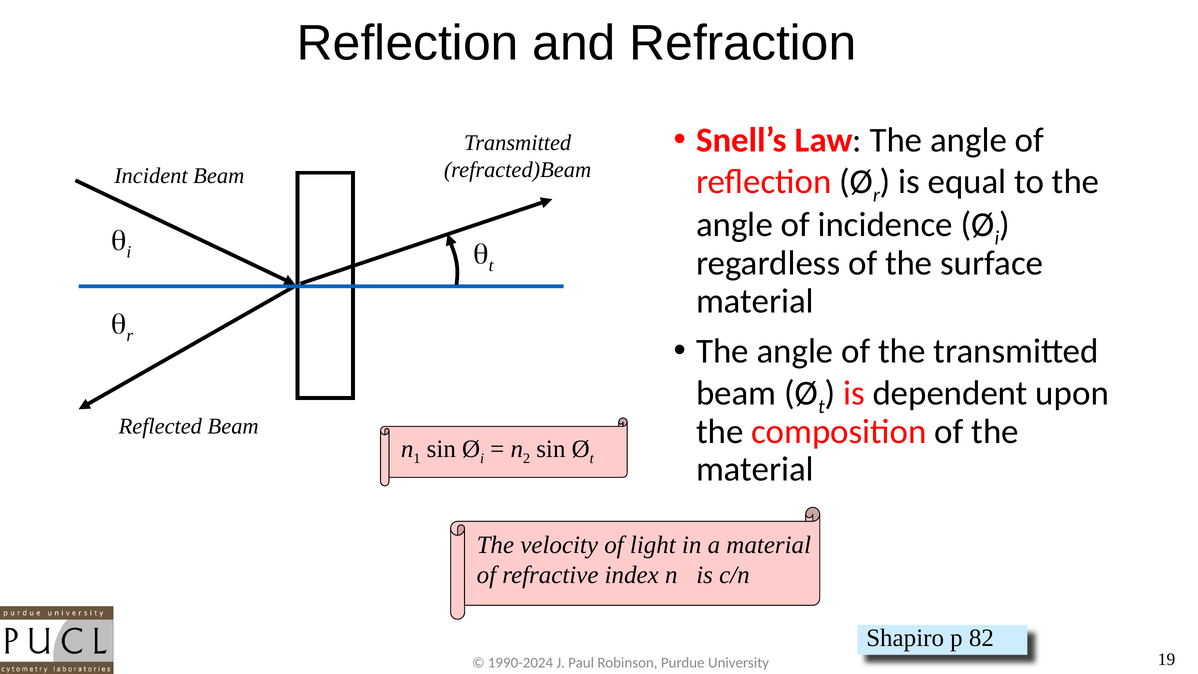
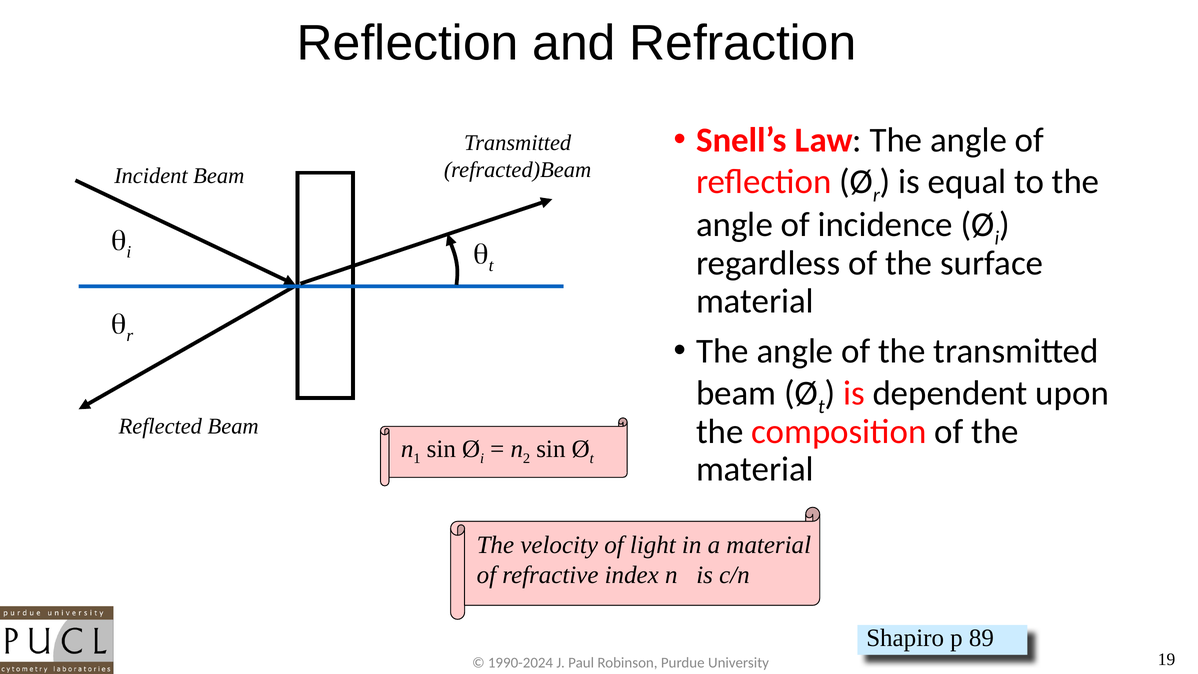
82: 82 -> 89
